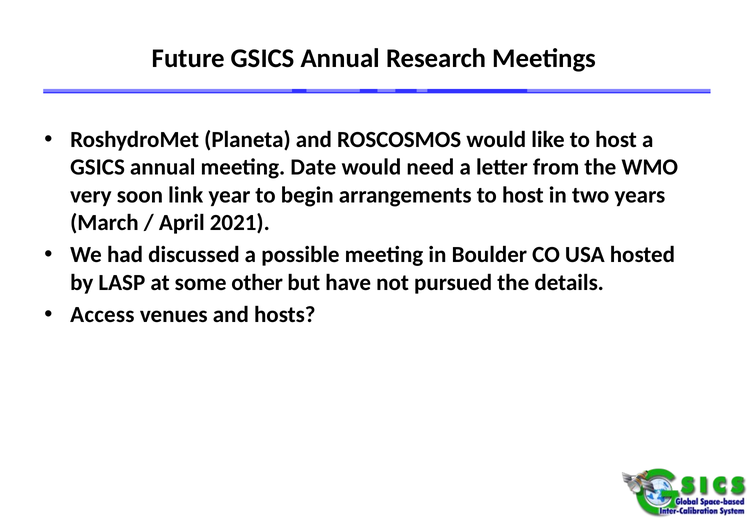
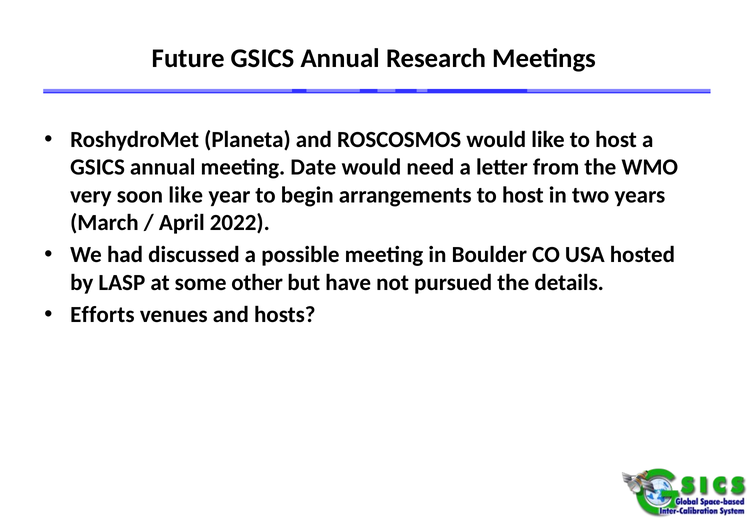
soon link: link -> like
2021: 2021 -> 2022
Access: Access -> Efforts
